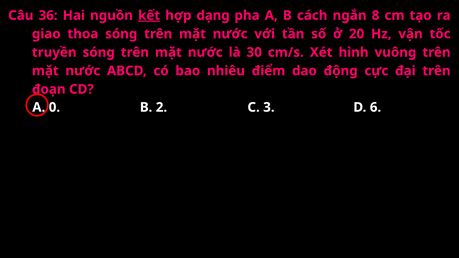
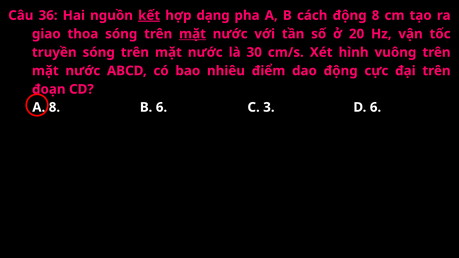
cách ngắn: ngắn -> động
mặt at (192, 34) underline: none -> present
0 at (54, 107): 0 -> 8
B 2: 2 -> 6
